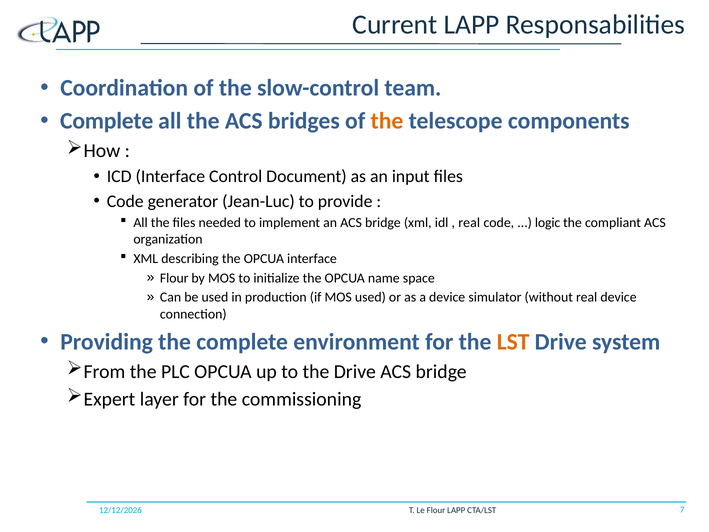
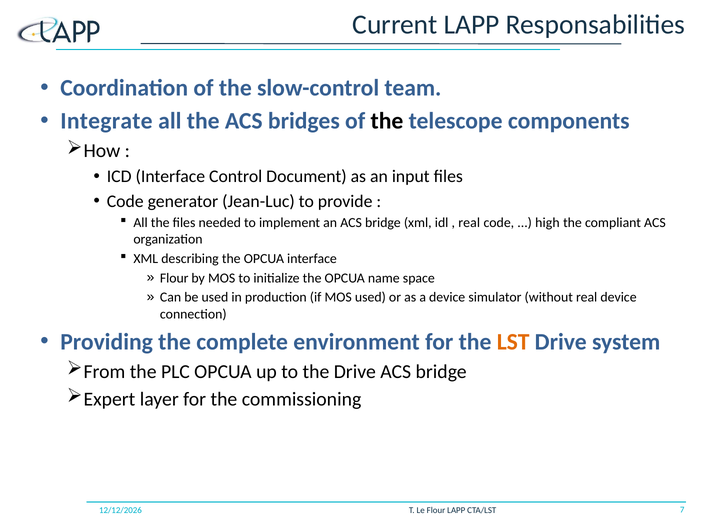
Complete at (107, 121): Complete -> Integrate
the at (387, 121) colour: orange -> black
logic: logic -> high
